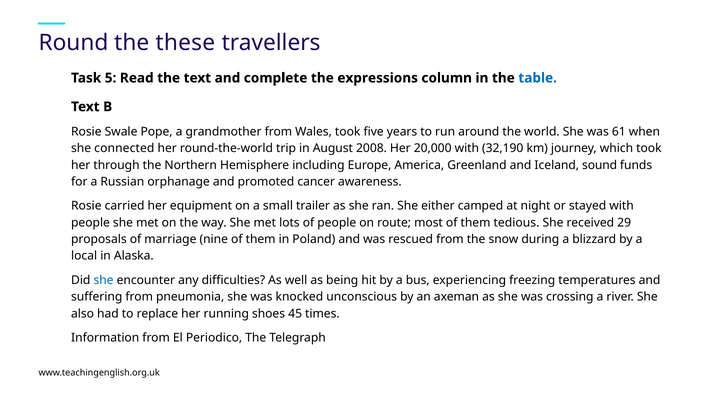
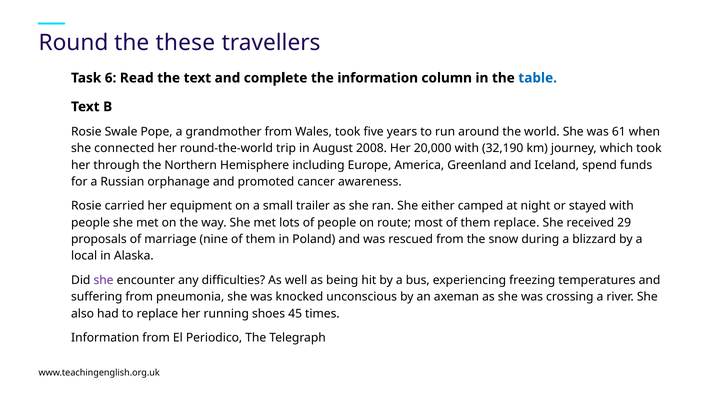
5: 5 -> 6
the expressions: expressions -> information
sound: sound -> spend
them tedious: tedious -> replace
she at (104, 280) colour: blue -> purple
